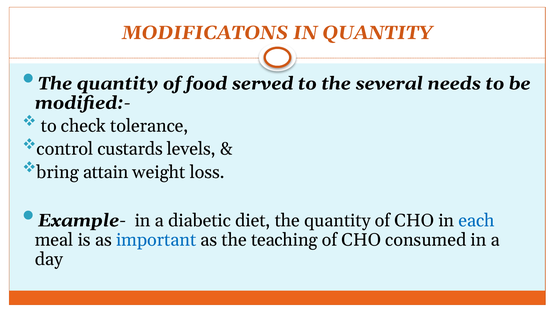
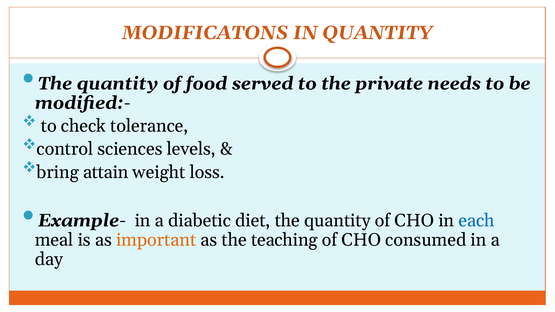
several: several -> private
custards: custards -> sciences
important colour: blue -> orange
